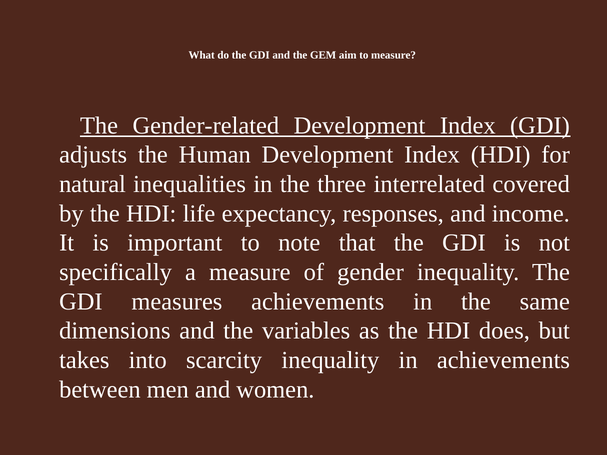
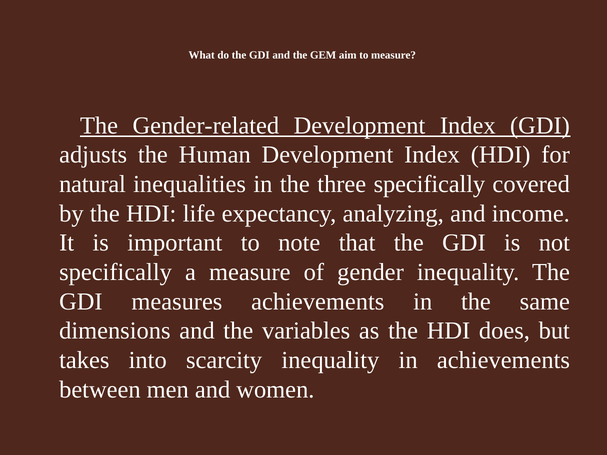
three interrelated: interrelated -> specifically
responses: responses -> analyzing
